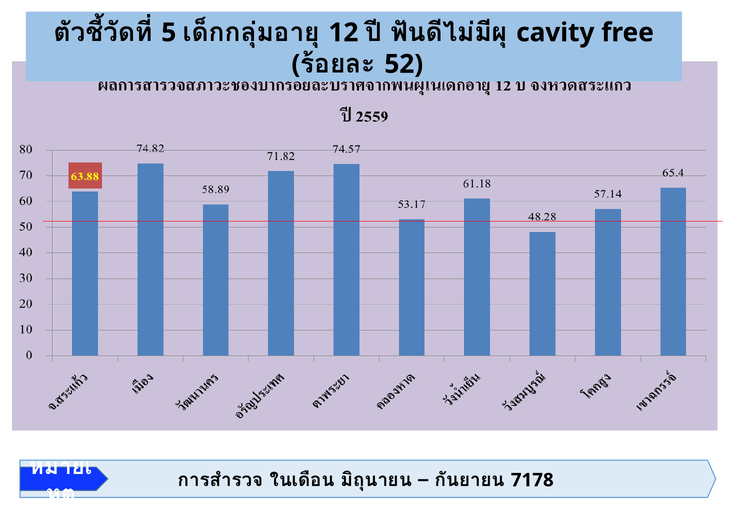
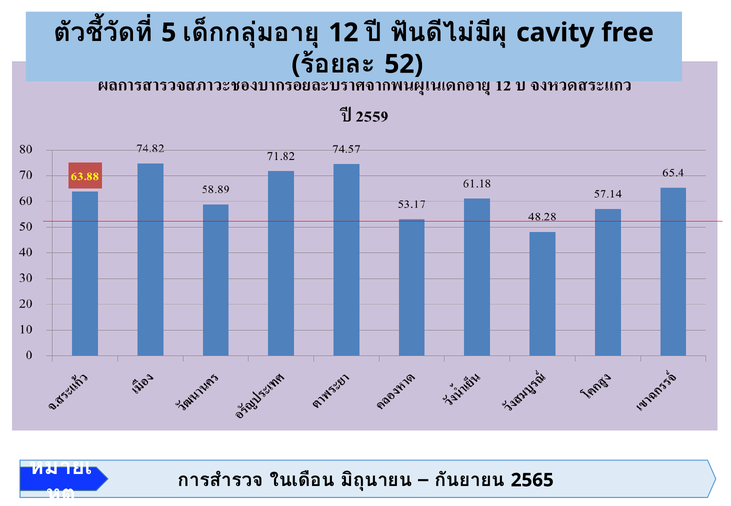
7178: 7178 -> 2565
